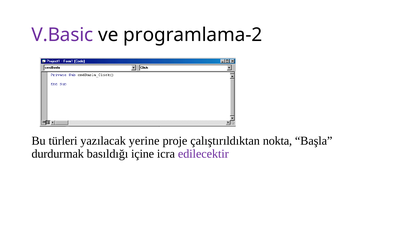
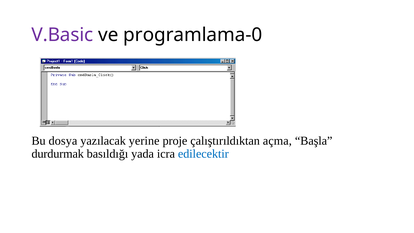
programlama-2: programlama-2 -> programlama-0
türleri: türleri -> dosya
nokta: nokta -> açma
içine: içine -> yada
edilecektir colour: purple -> blue
